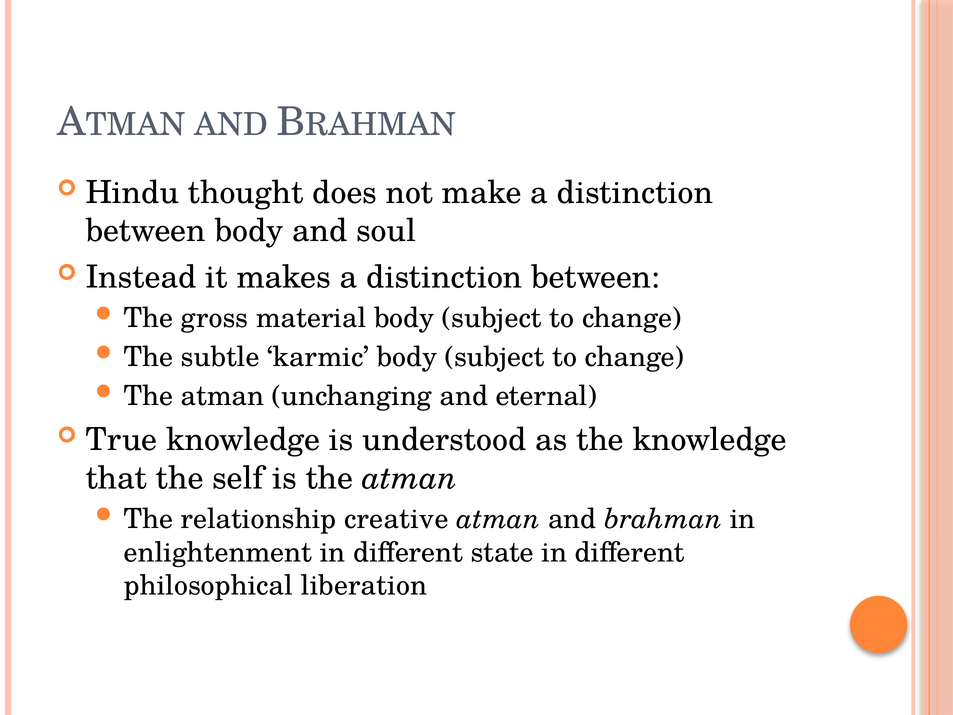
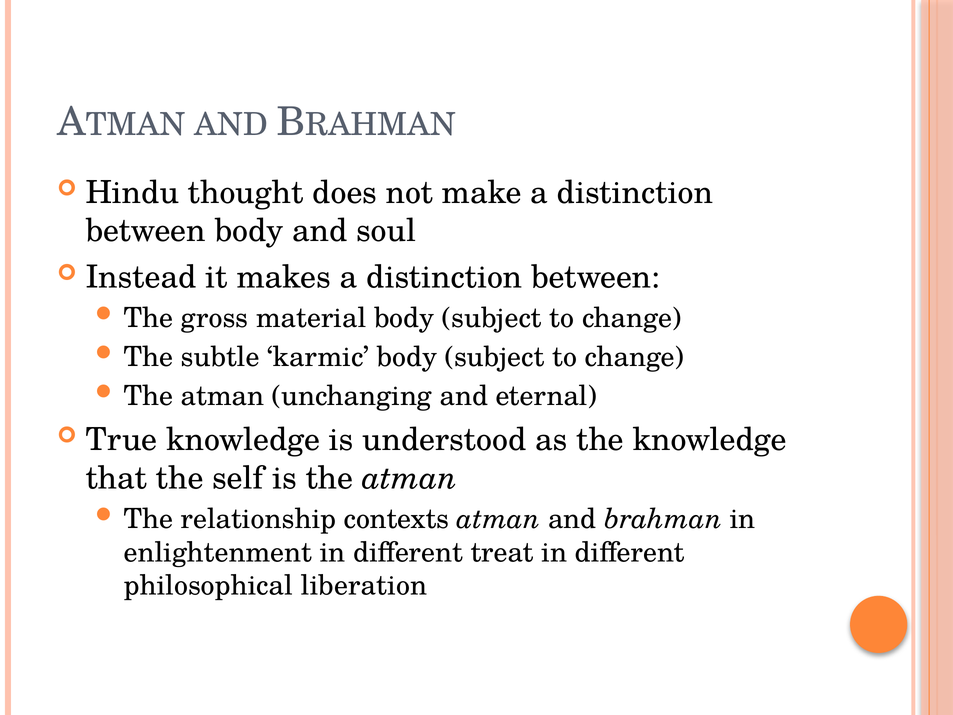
creative: creative -> contexts
state: state -> treat
